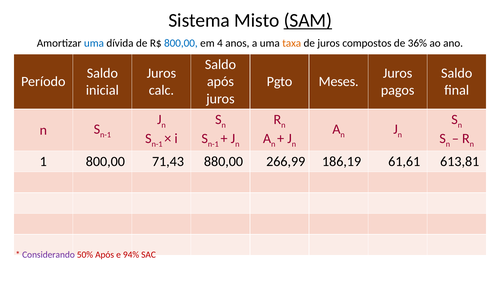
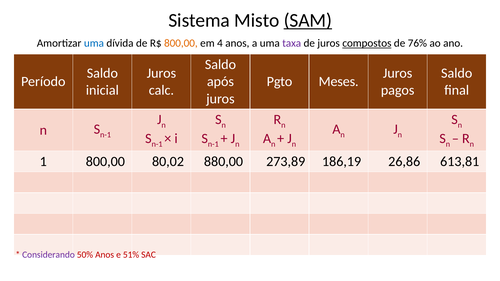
800,00 at (181, 43) colour: blue -> orange
taxa colour: orange -> purple
compostos underline: none -> present
36%: 36% -> 76%
71,43: 71,43 -> 80,02
266,99: 266,99 -> 273,89
61,61: 61,61 -> 26,86
50% Após: Após -> Anos
94%: 94% -> 51%
